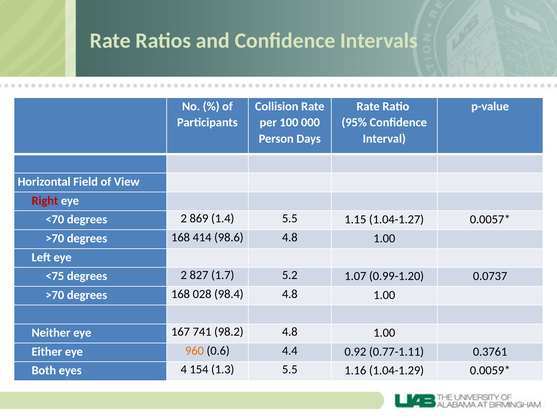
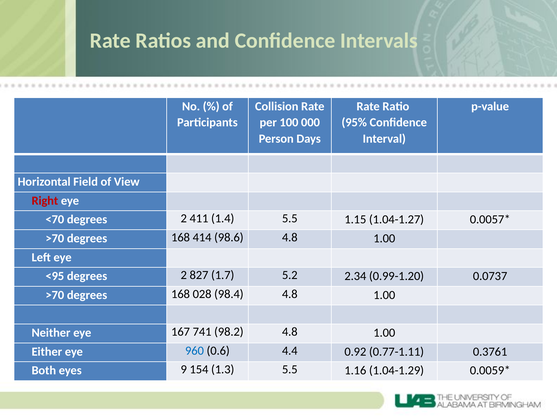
869: 869 -> 411
<75: <75 -> <95
1.07: 1.07 -> 2.34
960 colour: orange -> blue
4: 4 -> 9
